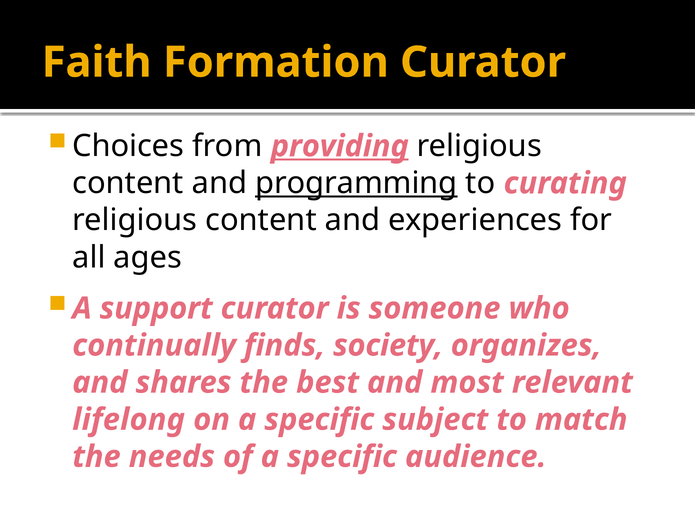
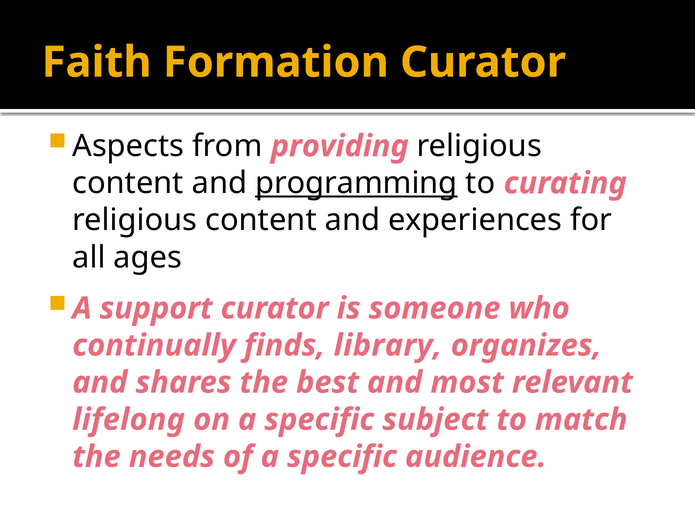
Choices: Choices -> Aspects
providing underline: present -> none
society: society -> library
